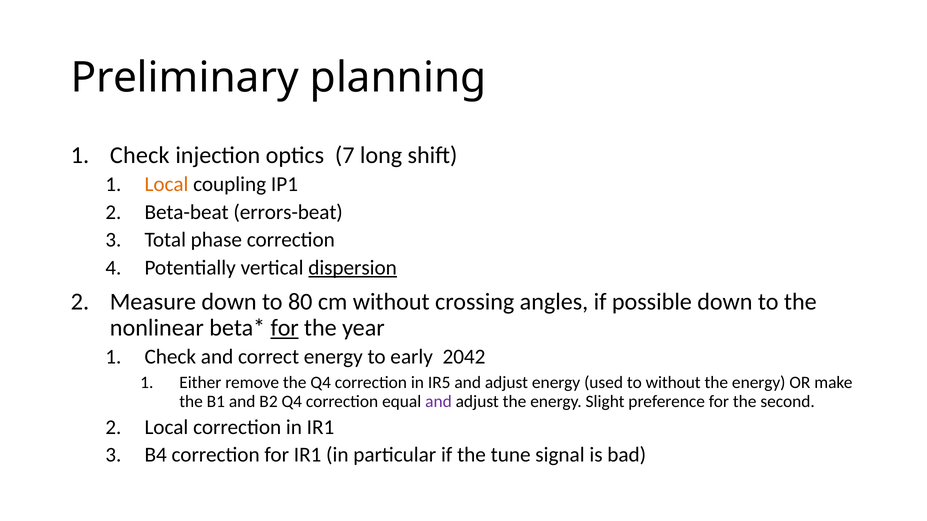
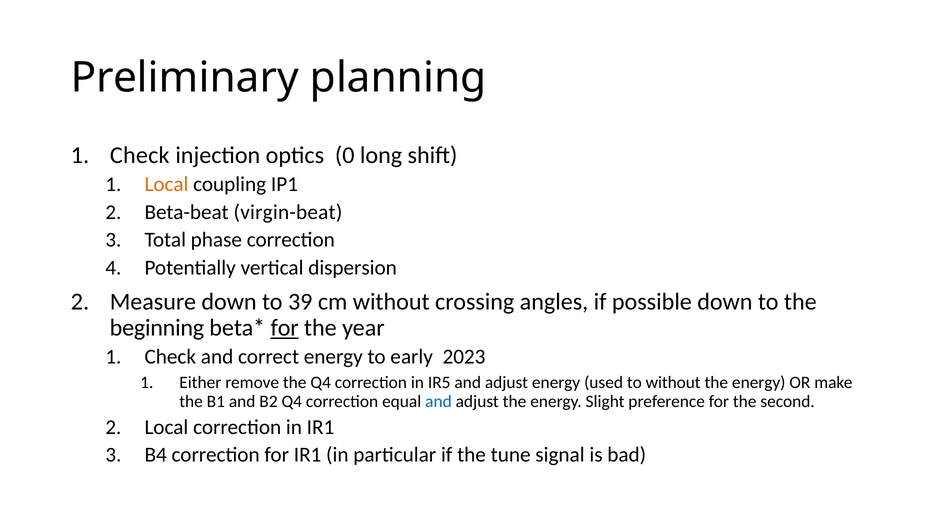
7: 7 -> 0
errors-beat: errors-beat -> virgin-beat
dispersion underline: present -> none
80: 80 -> 39
nonlinear: nonlinear -> beginning
2042: 2042 -> 2023
and at (438, 402) colour: purple -> blue
